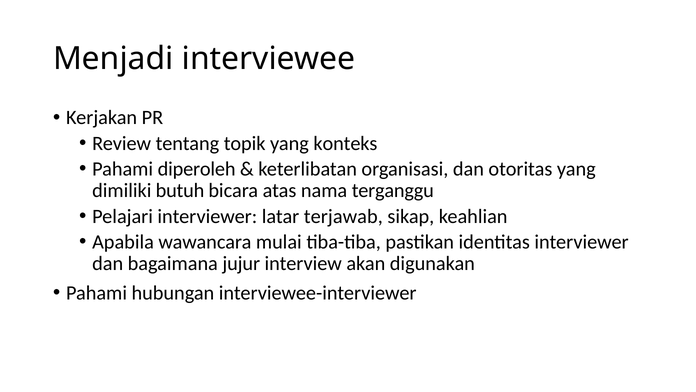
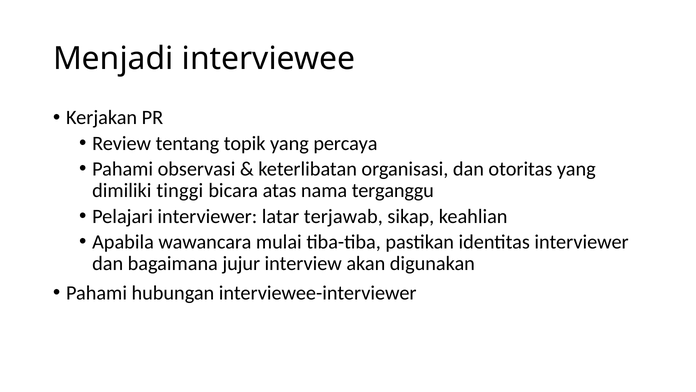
konteks: konteks -> percaya
diperoleh: diperoleh -> observasi
butuh: butuh -> tinggi
